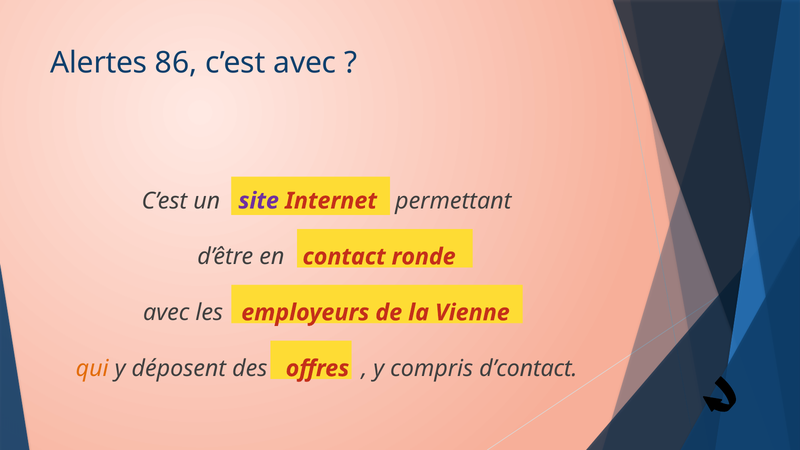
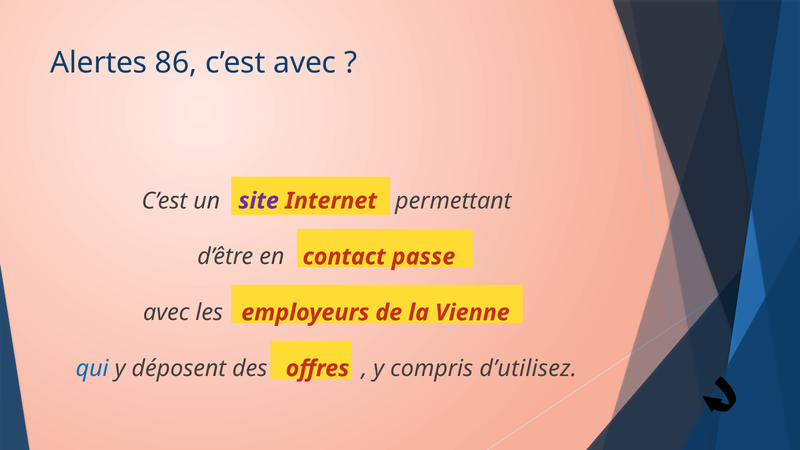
ronde: ronde -> passe
qui colour: orange -> blue
d’contact: d’contact -> d’utilisez
